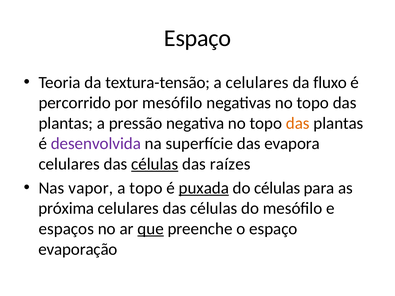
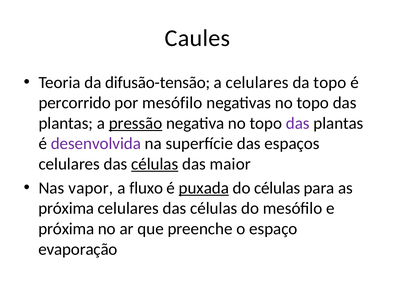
Espaço at (198, 38): Espaço -> Caules
textura-tensão: textura-tensão -> difusão-tensão
da fluxo: fluxo -> topo
pressão underline: none -> present
das at (298, 123) colour: orange -> purple
evapora: evapora -> espaços
raízes: raízes -> maior
a topo: topo -> fluxo
espaços at (66, 229): espaços -> próxima
que underline: present -> none
